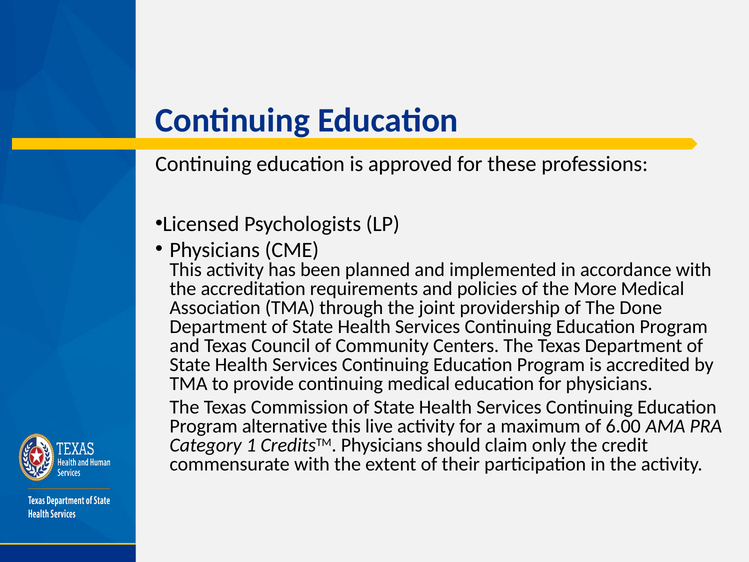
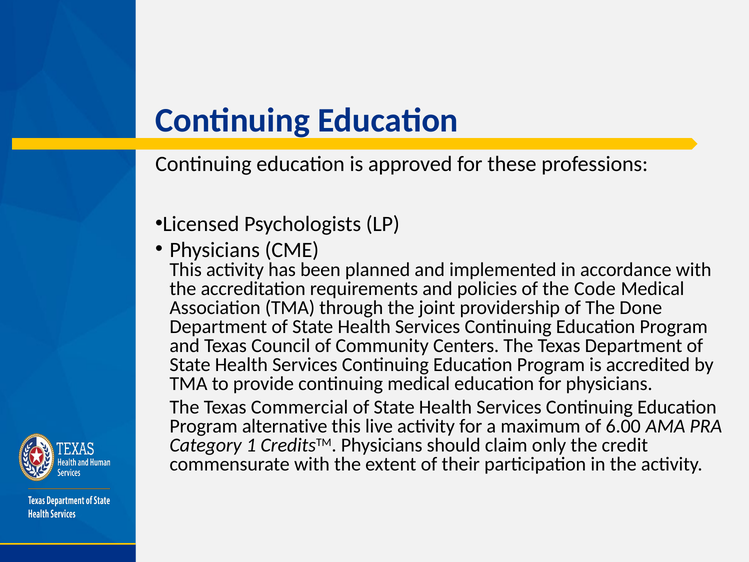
More: More -> Code
Commission: Commission -> Commercial
